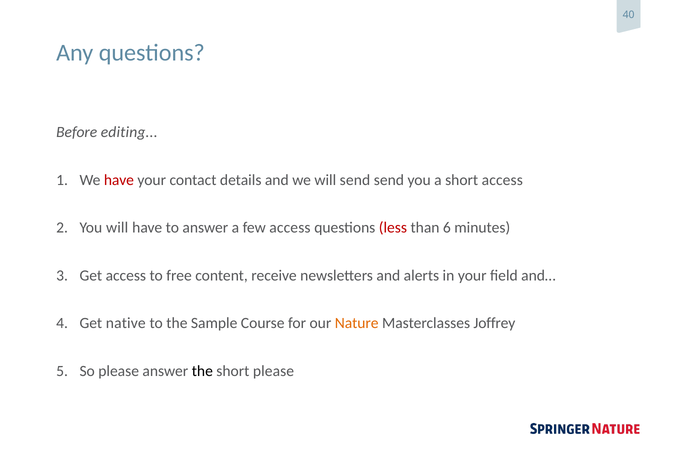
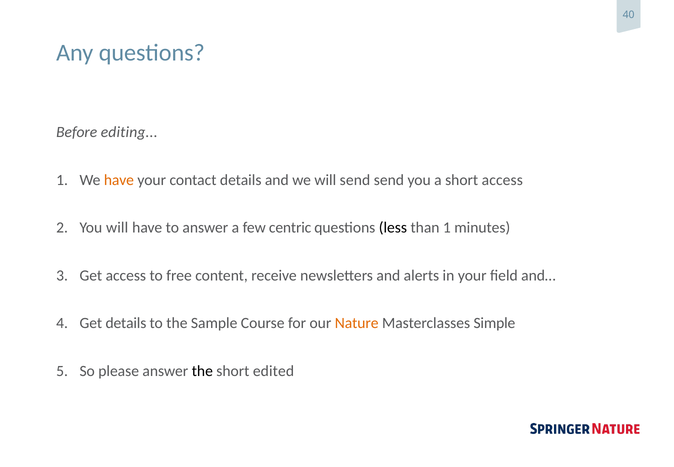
have at (119, 180) colour: red -> orange
few access: access -> centric
less colour: red -> black
than 6: 6 -> 1
Get native: native -> details
Joffrey: Joffrey -> Simple
short please: please -> edited
